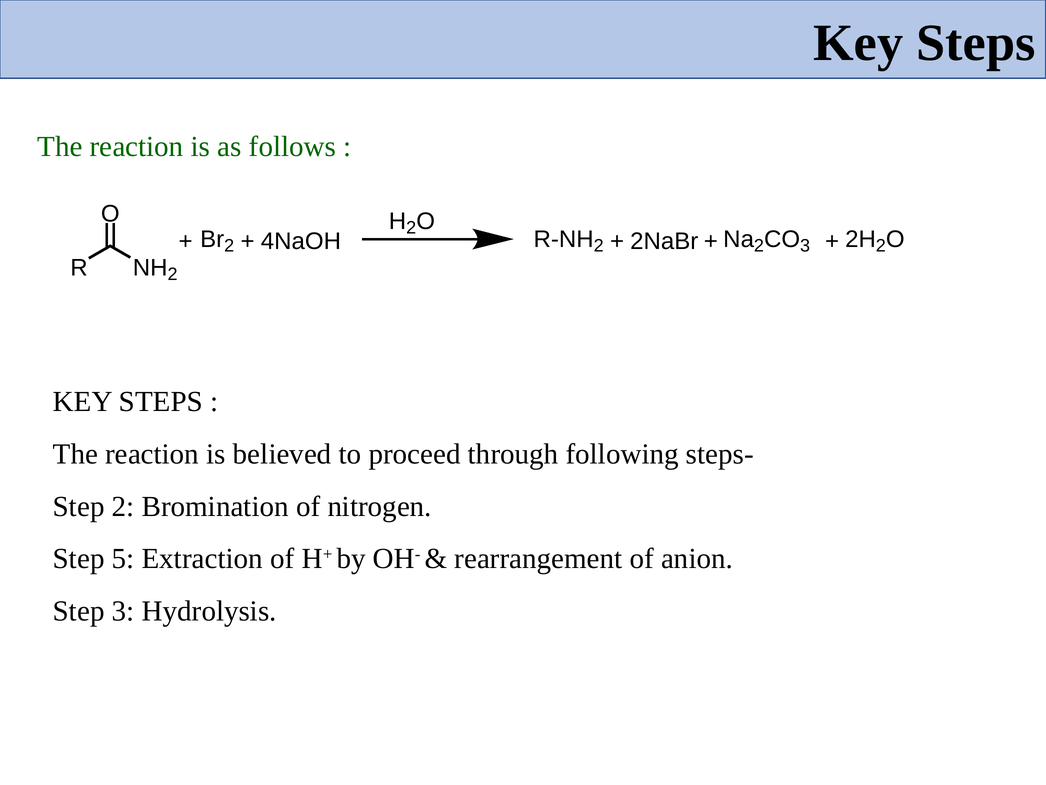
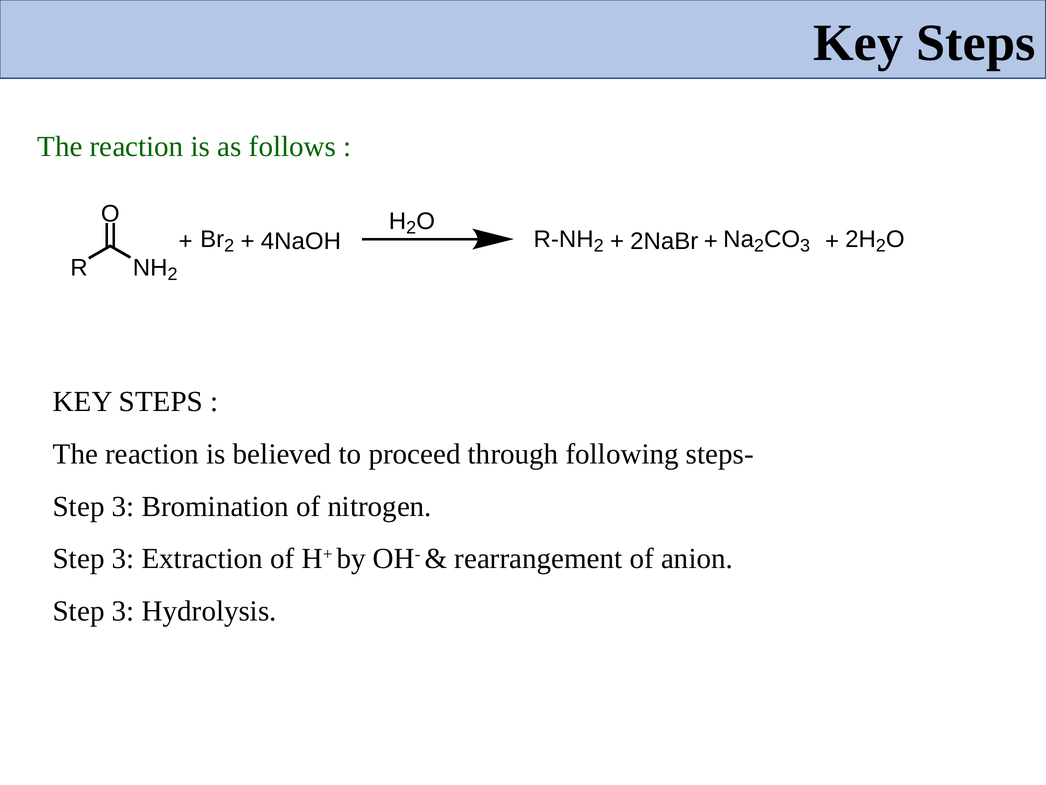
2 at (123, 506): 2 -> 3
5 at (123, 559): 5 -> 3
